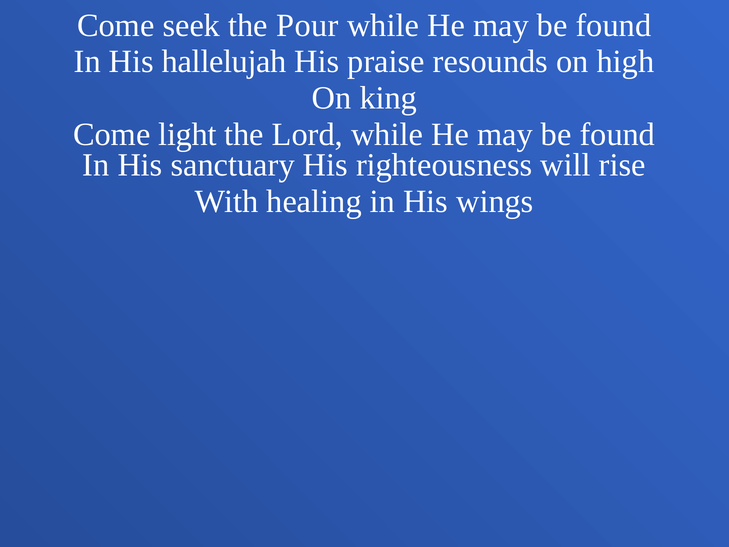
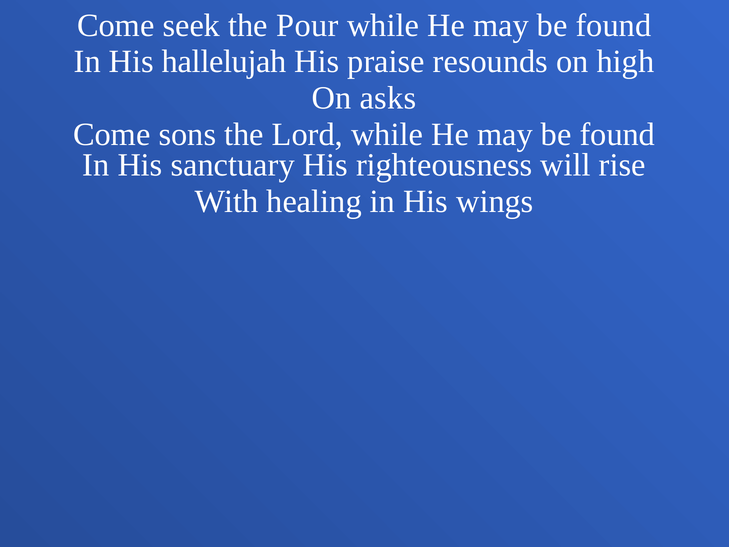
king: king -> asks
light: light -> sons
